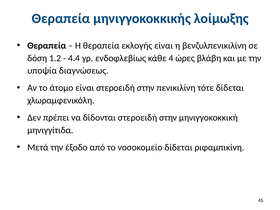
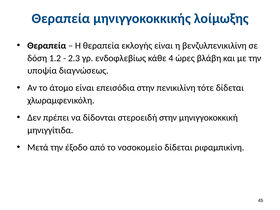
4.4: 4.4 -> 2.3
είναι στεροειδή: στεροειδή -> επεισόδια
